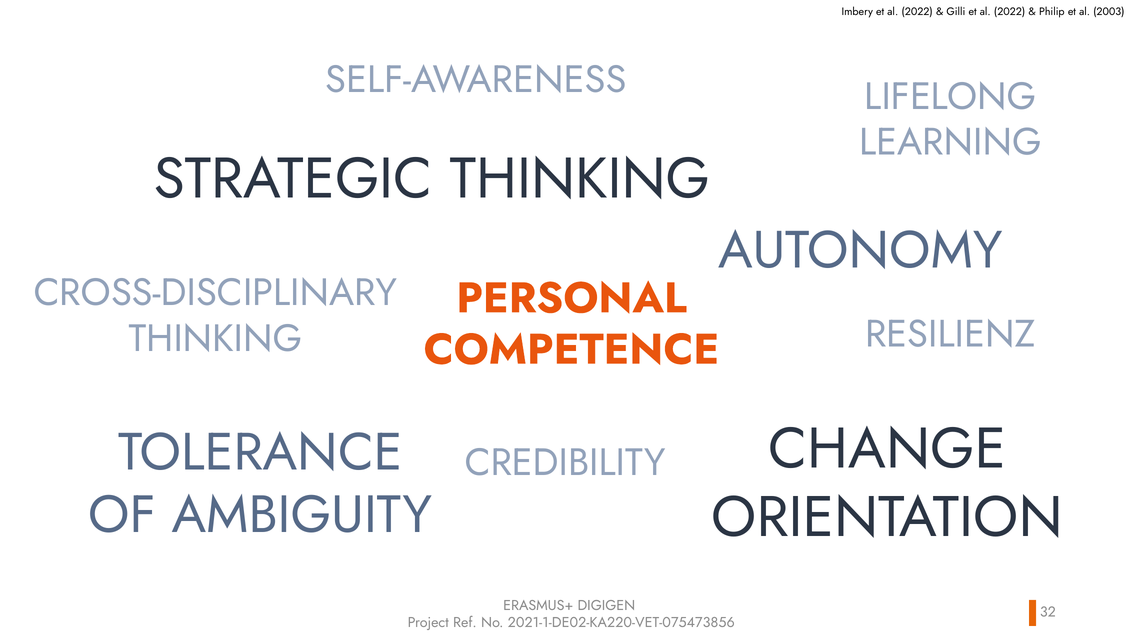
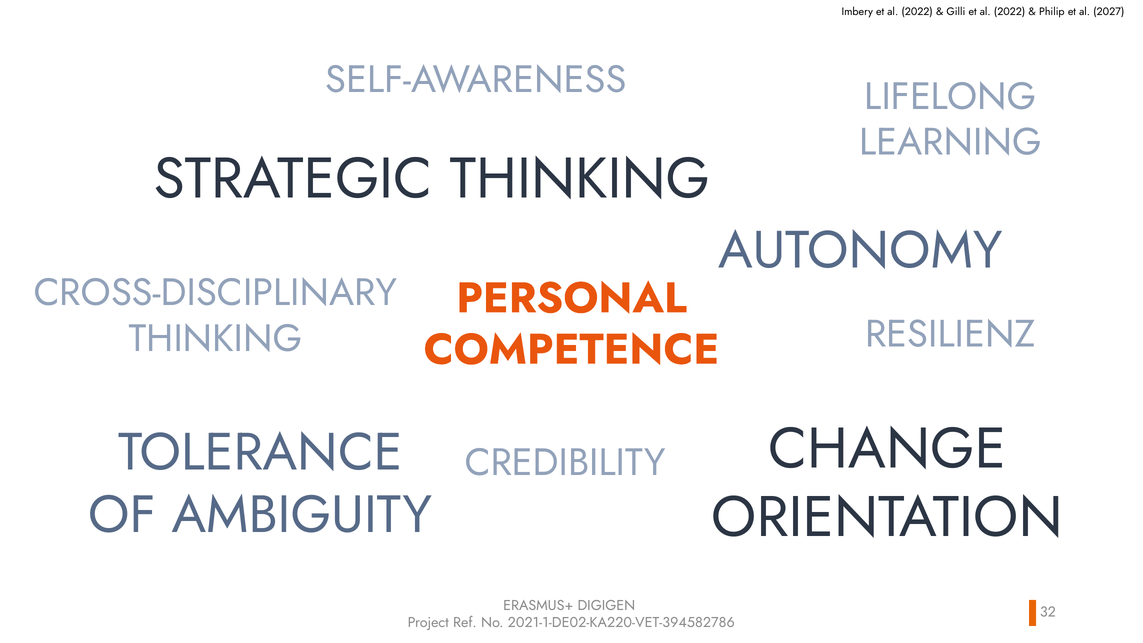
2003: 2003 -> 2027
2021-1-DE02-KA220-VET-075473856: 2021-1-DE02-KA220-VET-075473856 -> 2021-1-DE02-KA220-VET-394582786
